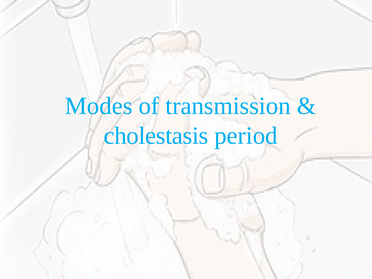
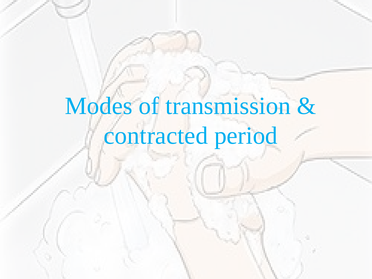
cholestasis: cholestasis -> contracted
